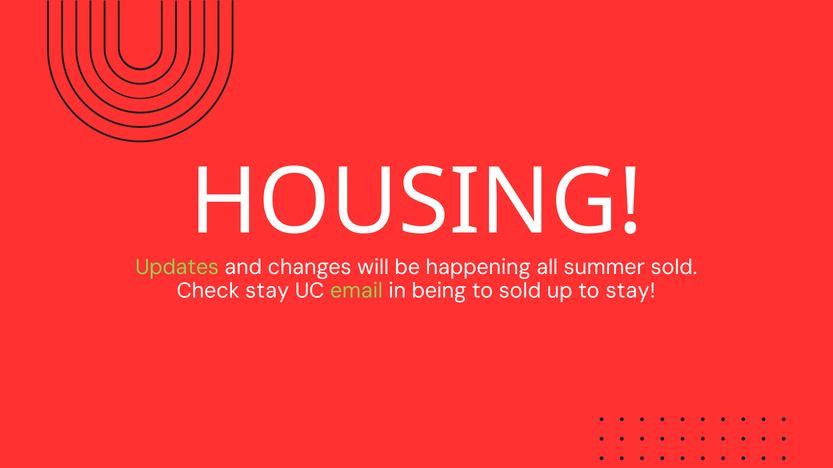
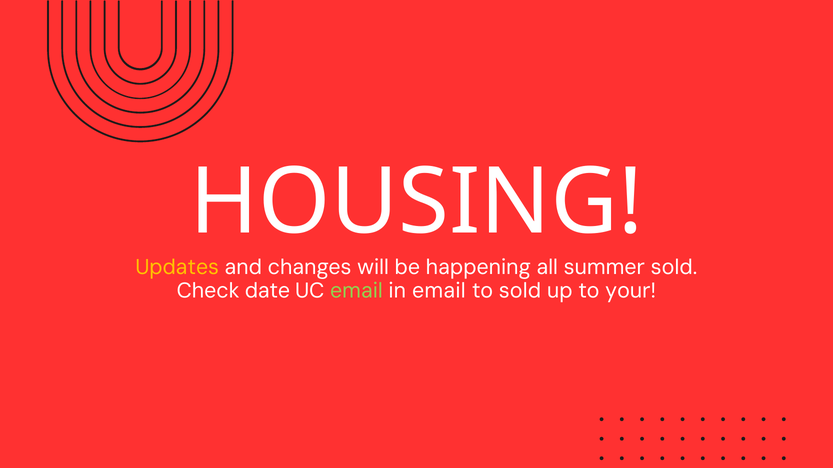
Updates colour: light green -> yellow
Check stay: stay -> date
in being: being -> email
to stay: stay -> your
